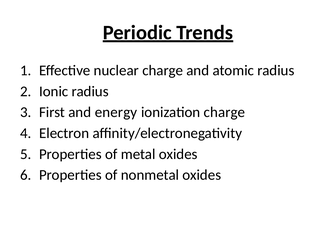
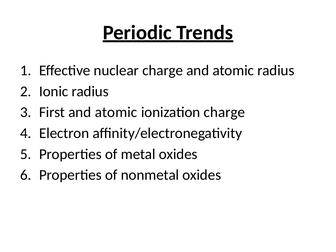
First and energy: energy -> atomic
